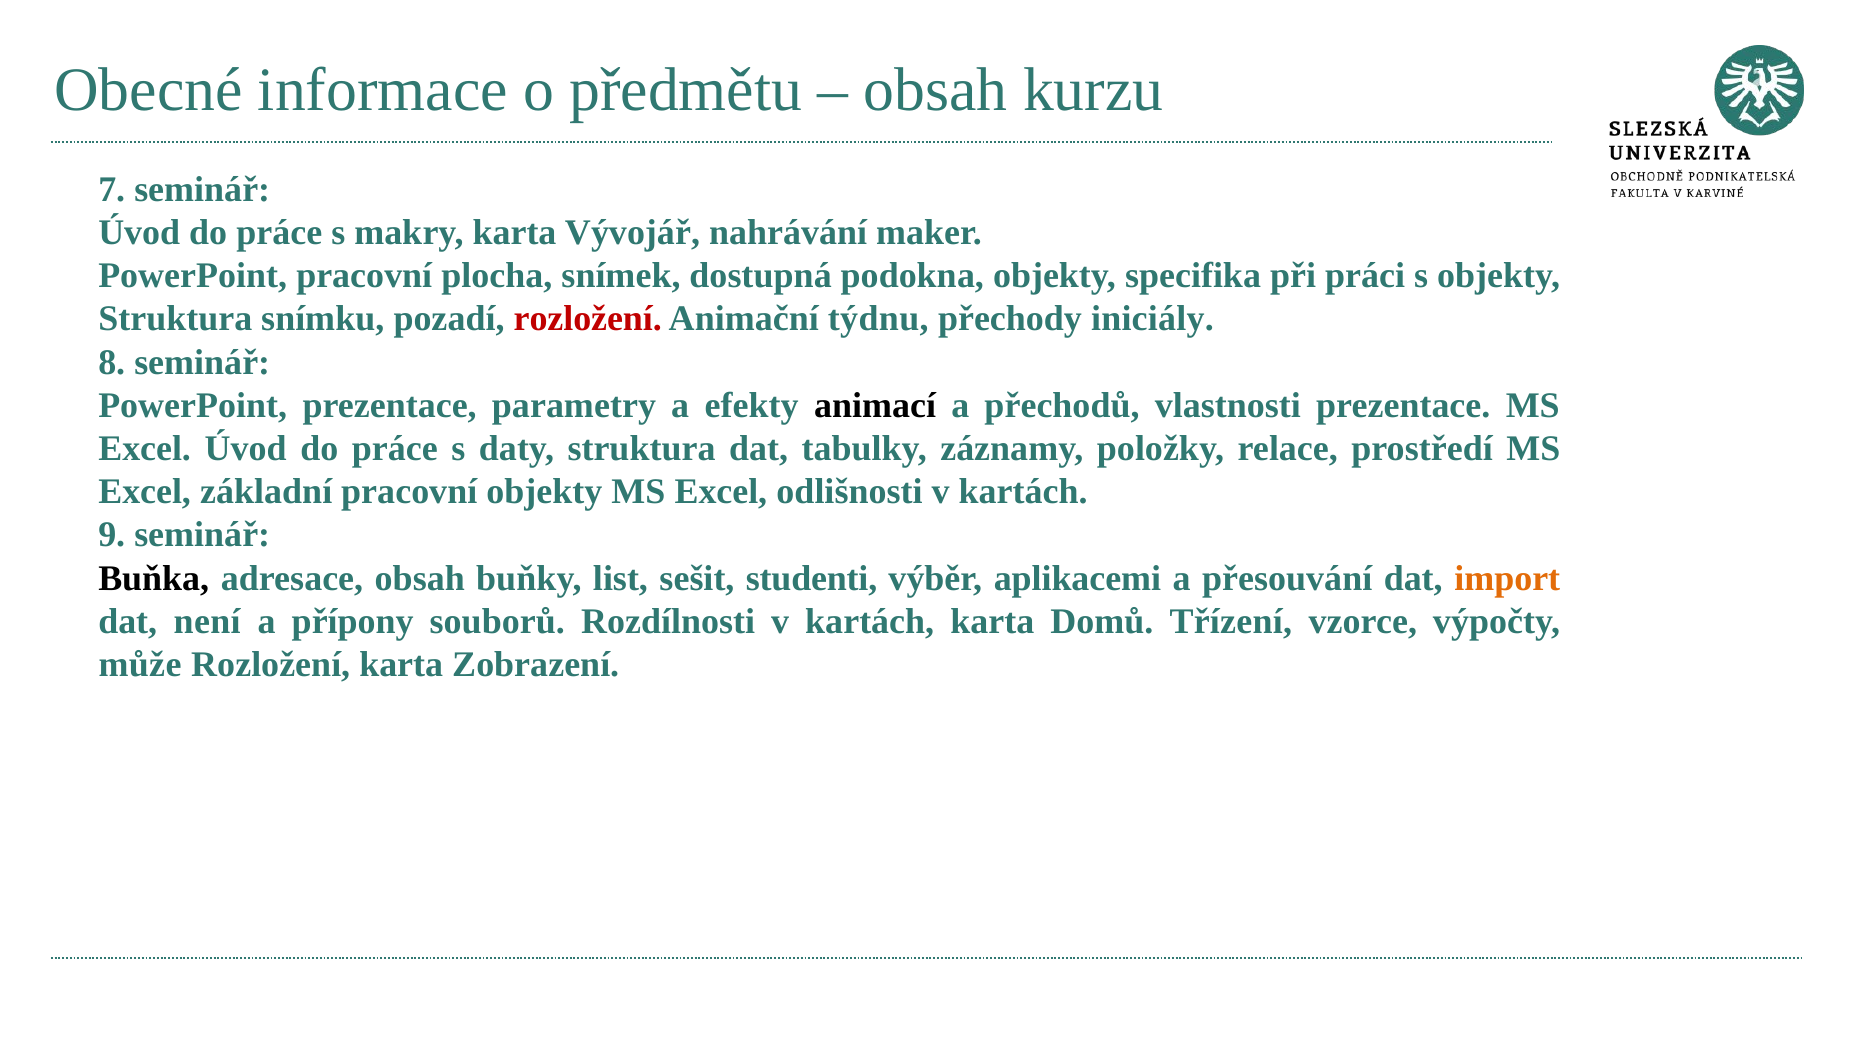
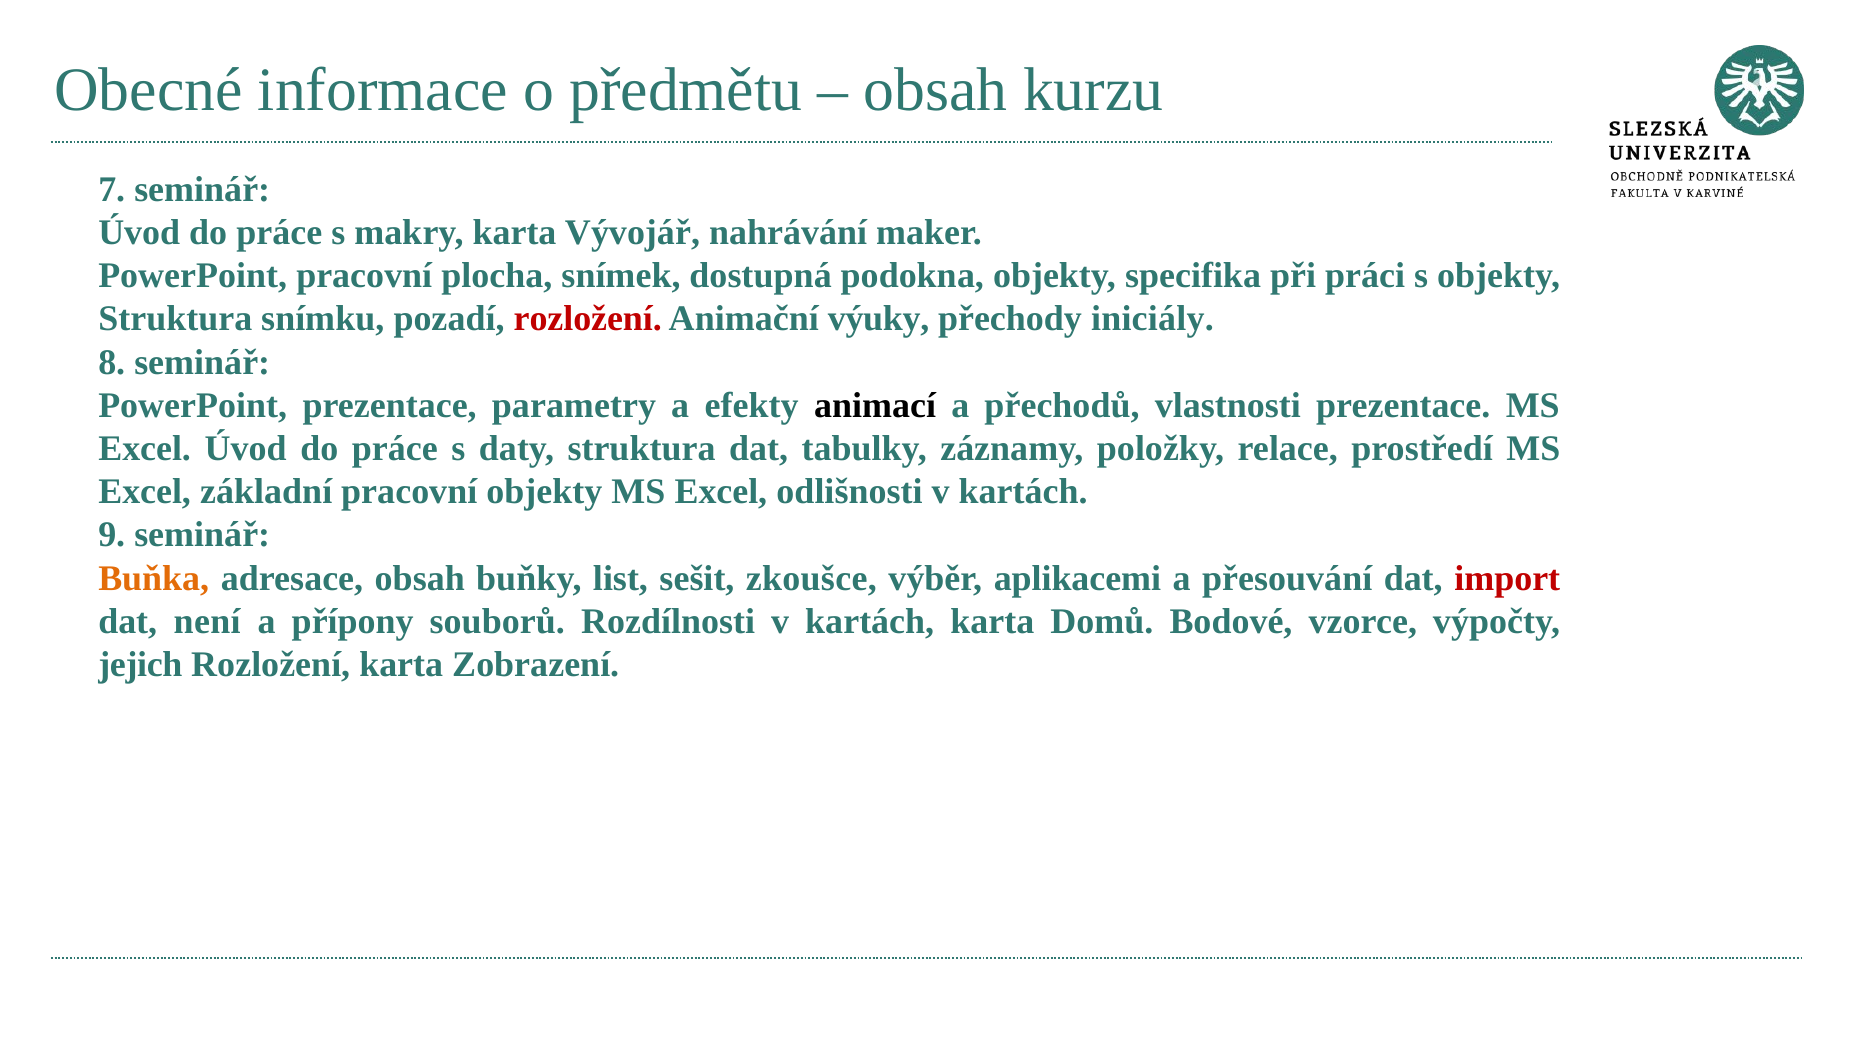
týdnu: týdnu -> výuky
Buňka colour: black -> orange
studenti: studenti -> zkoušce
import colour: orange -> red
Třízení: Třízení -> Bodové
může: může -> jejich
